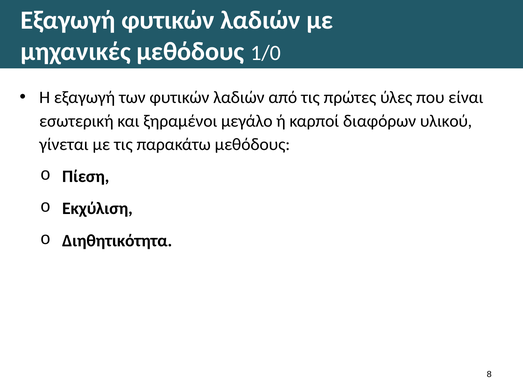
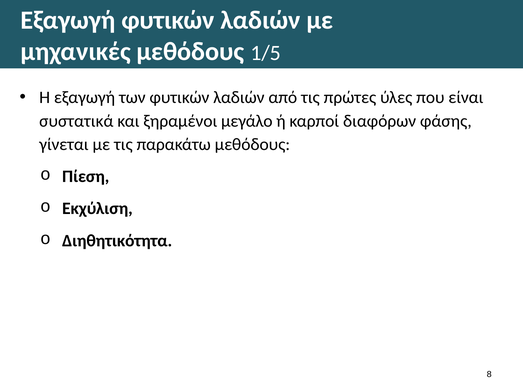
1/0: 1/0 -> 1/5
εσωτερική: εσωτερική -> συστατικά
υλικού: υλικού -> φάσης
